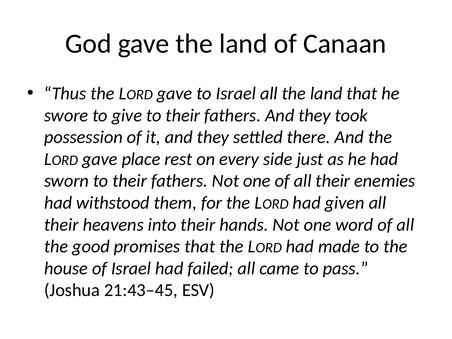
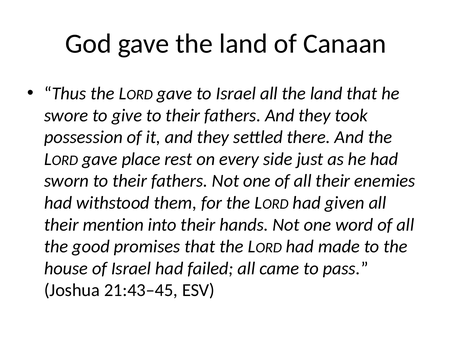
heavens: heavens -> mention
